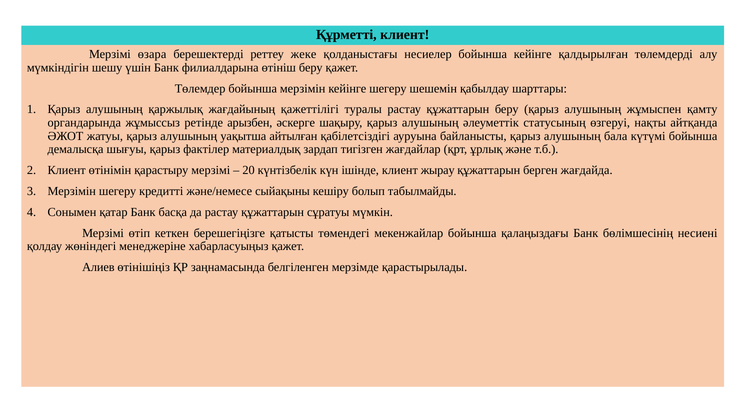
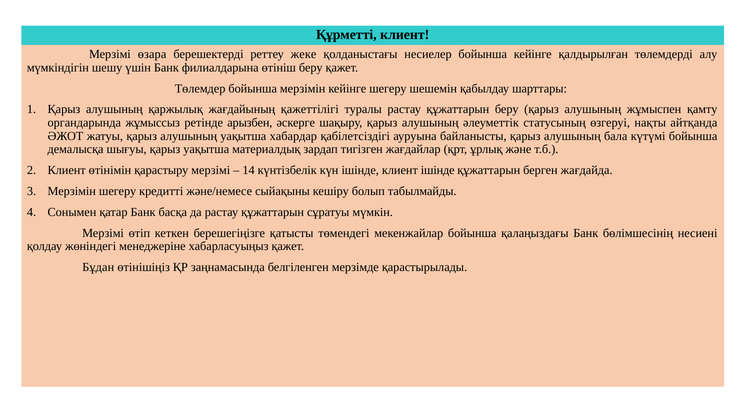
айтылған: айтылған -> хабардар
қарыз фактілер: фактілер -> уақытша
20: 20 -> 14
клиент жырау: жырау -> ішінде
Алиев: Алиев -> Бұдан
